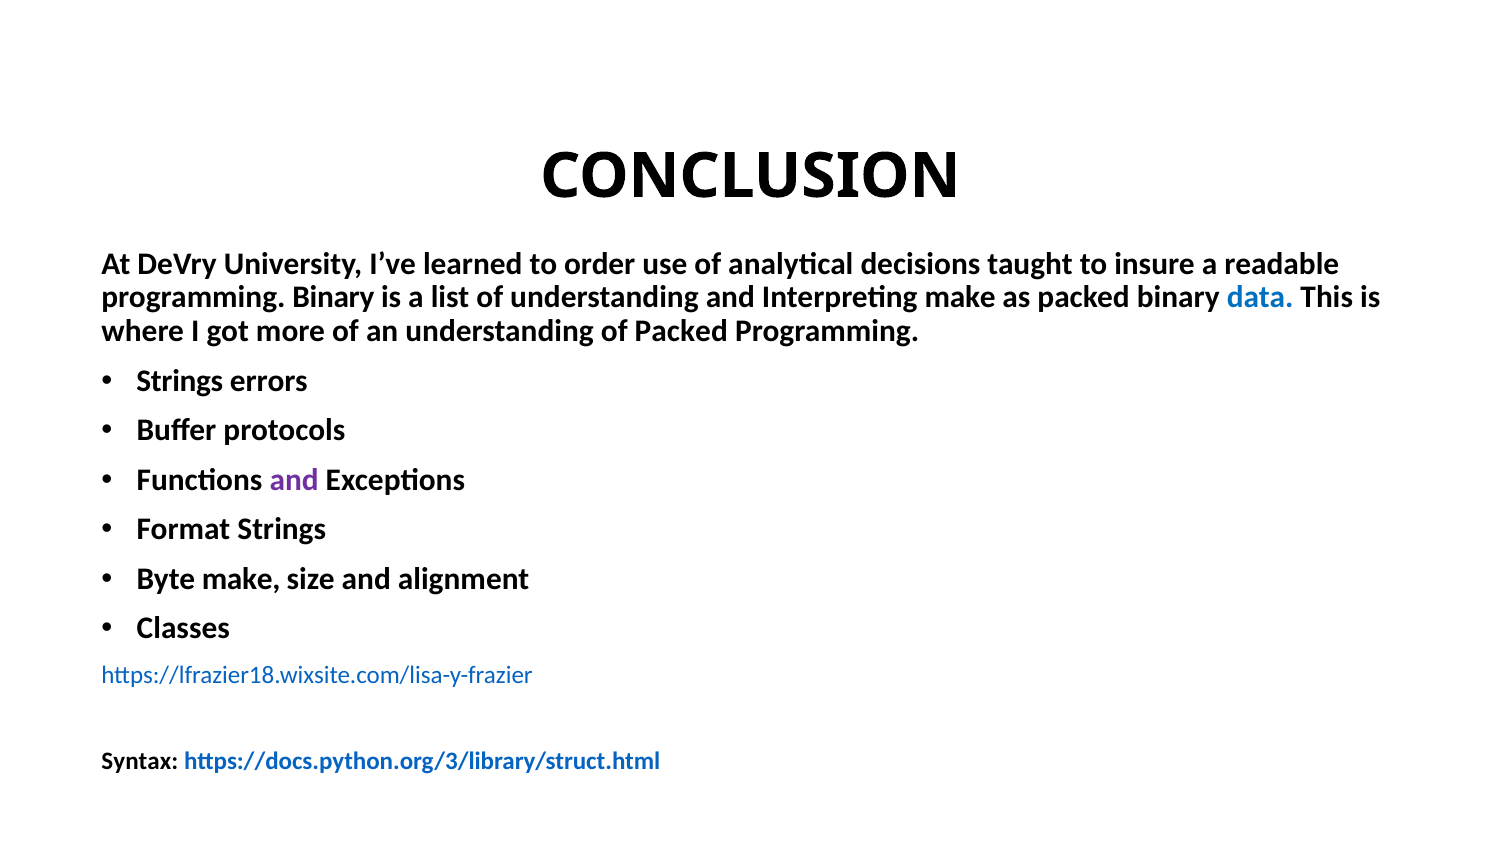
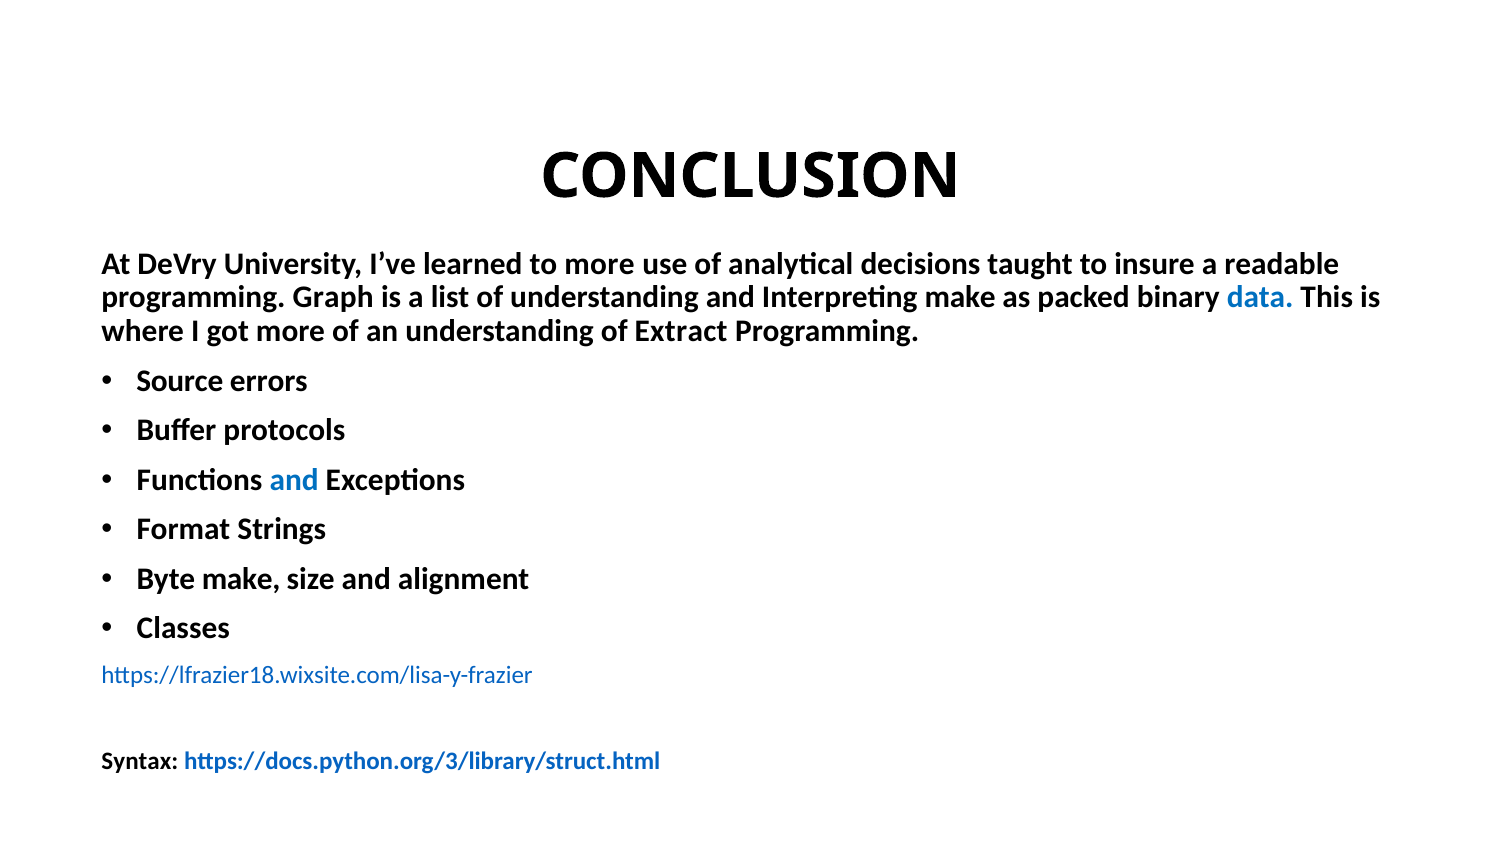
to order: order -> more
programming Binary: Binary -> Graph
of Packed: Packed -> Extract
Strings at (180, 381): Strings -> Source
and at (294, 480) colour: purple -> blue
